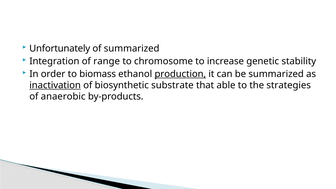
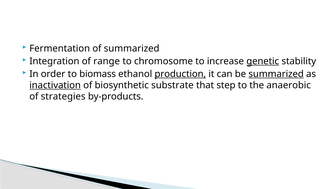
Unfortunately: Unfortunately -> Fermentation
genetic underline: none -> present
summarized at (276, 74) underline: none -> present
able: able -> step
strategies: strategies -> anaerobic
anaerobic: anaerobic -> strategies
